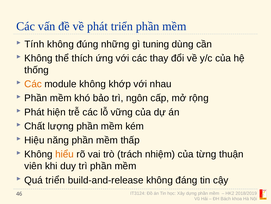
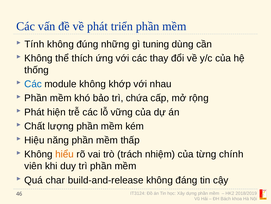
Các at (33, 84) colour: orange -> blue
ngôn: ngôn -> chứa
thuận: thuận -> chính
Quá triển: triển -> char
